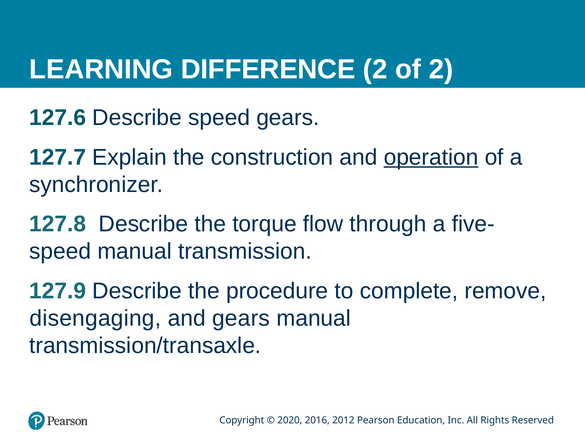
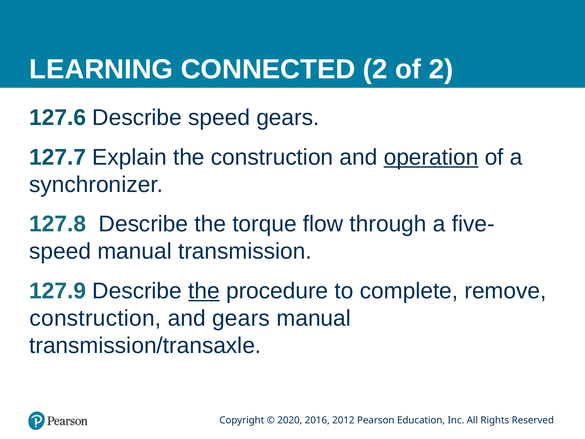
DIFFERENCE: DIFFERENCE -> CONNECTED
the at (204, 291) underline: none -> present
disengaging at (95, 318): disengaging -> construction
